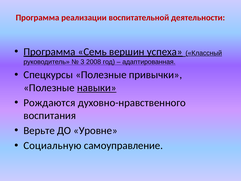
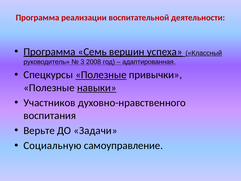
Полезные at (101, 75) underline: none -> present
Рождаются: Рождаются -> Участников
Уровне: Уровне -> Задачи
